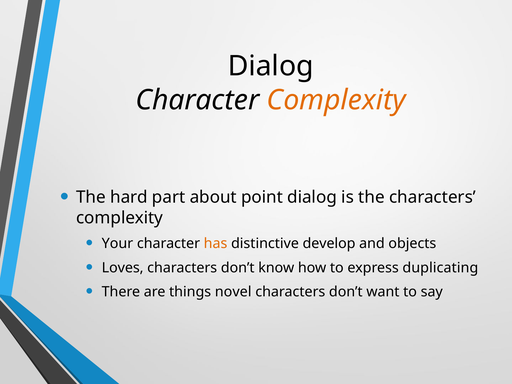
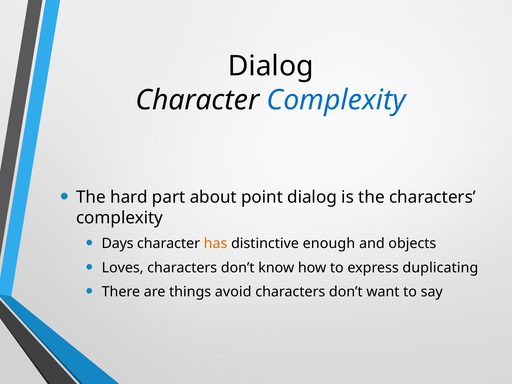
Complexity at (336, 100) colour: orange -> blue
Your: Your -> Days
develop: develop -> enough
novel: novel -> avoid
